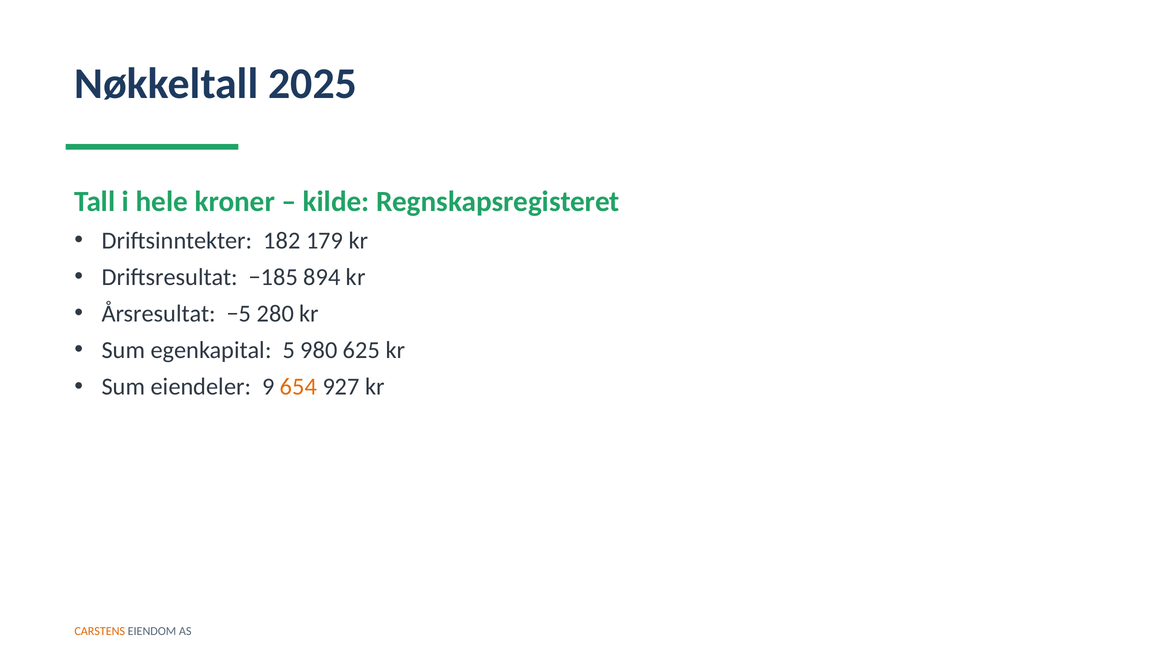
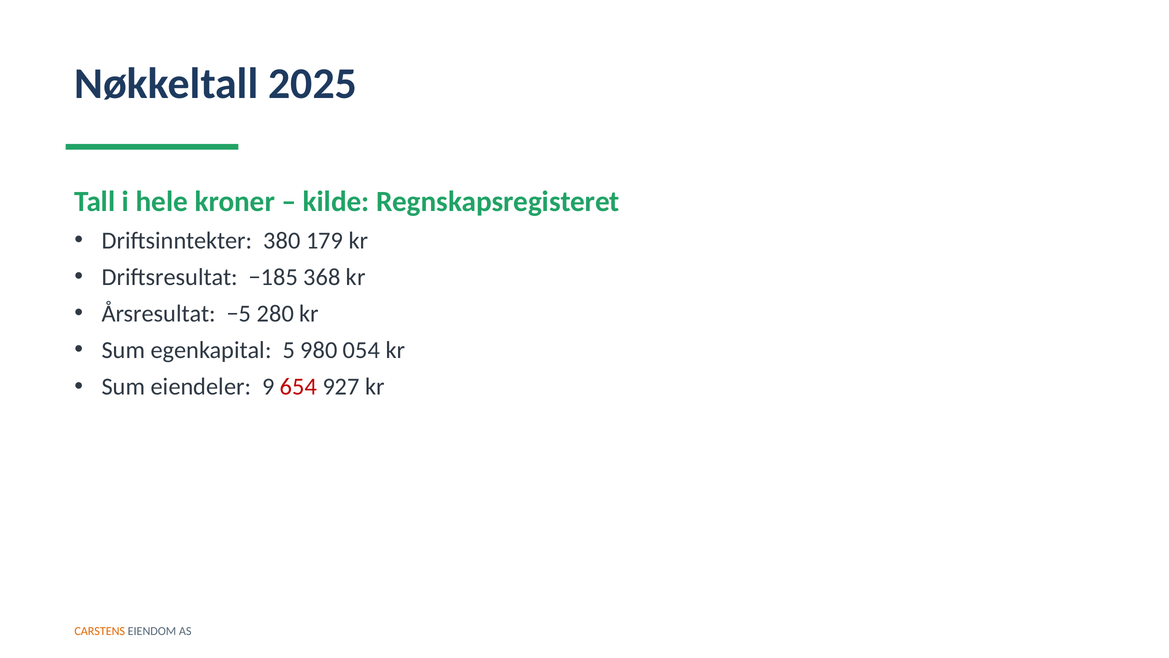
182: 182 -> 380
894: 894 -> 368
625: 625 -> 054
654 colour: orange -> red
